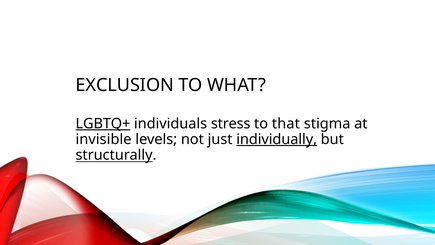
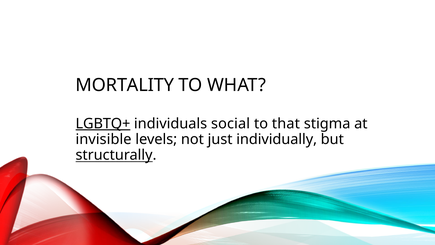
EXCLUSION: EXCLUSION -> MORTALITY
stress: stress -> social
individually underline: present -> none
